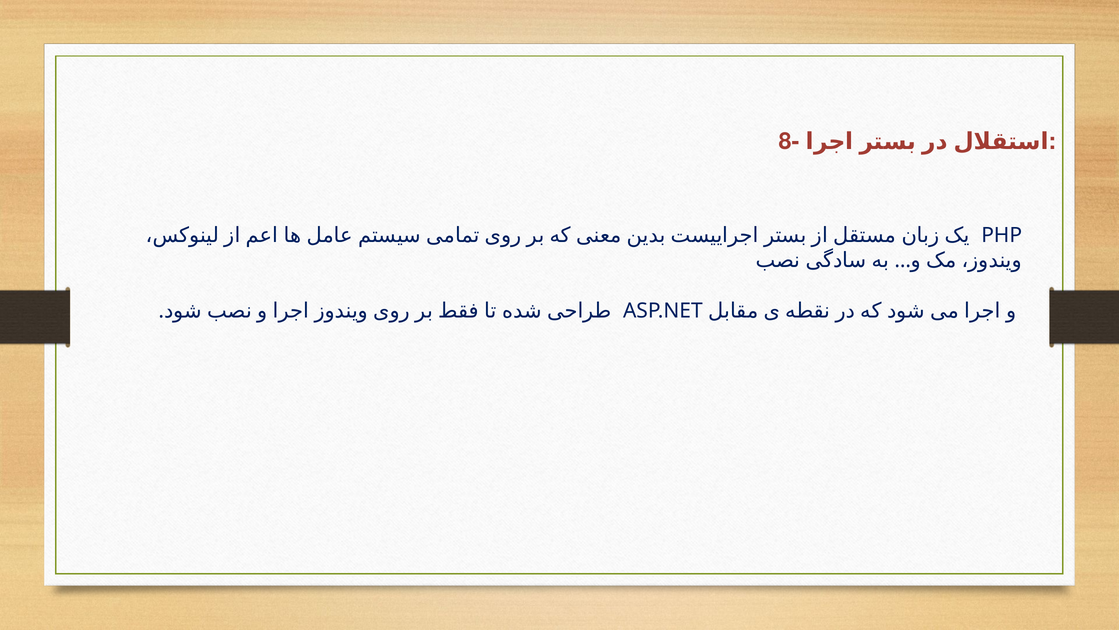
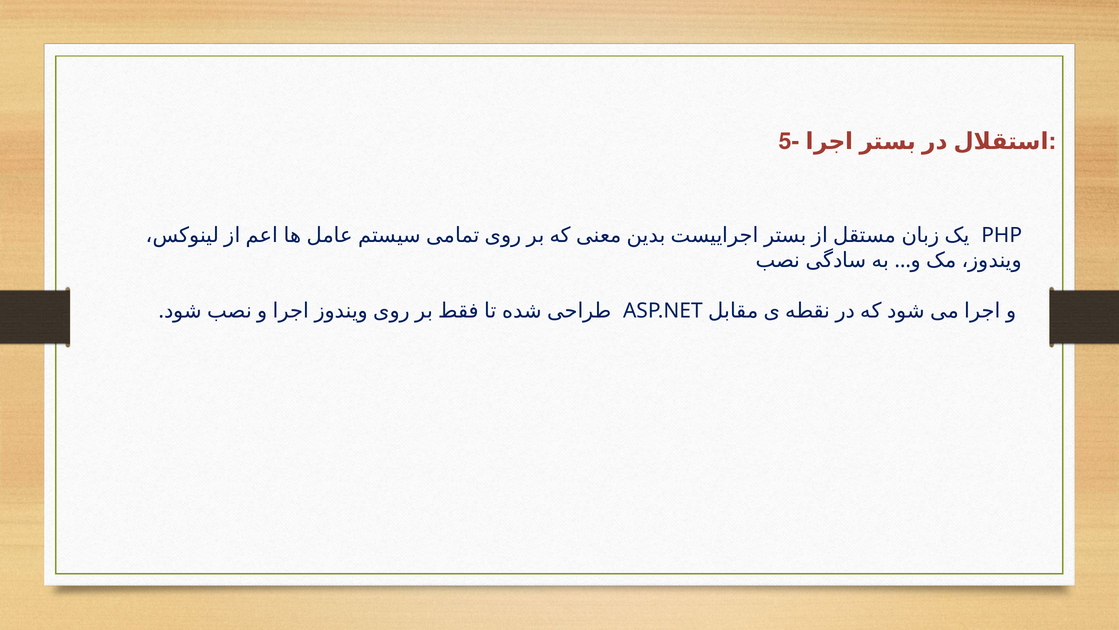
8-: 8- -> 5-
